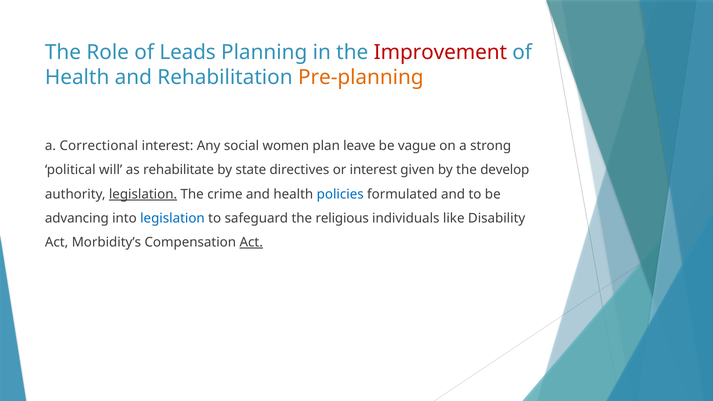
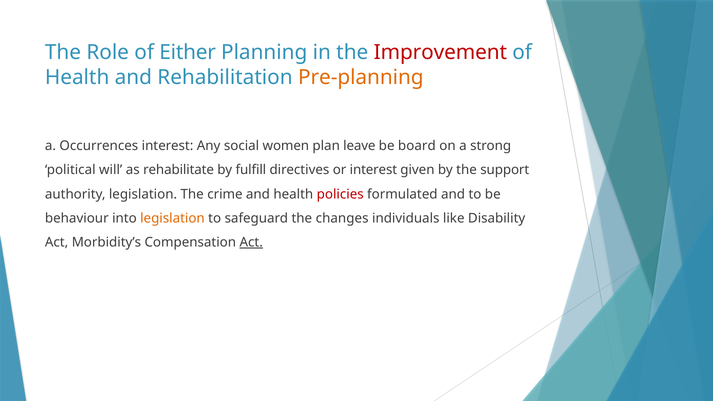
Leads: Leads -> Either
Correctional: Correctional -> Occurrences
vague: vague -> board
state: state -> fulfill
develop: develop -> support
legislation at (143, 194) underline: present -> none
policies colour: blue -> red
advancing: advancing -> behaviour
legislation at (172, 218) colour: blue -> orange
religious: religious -> changes
